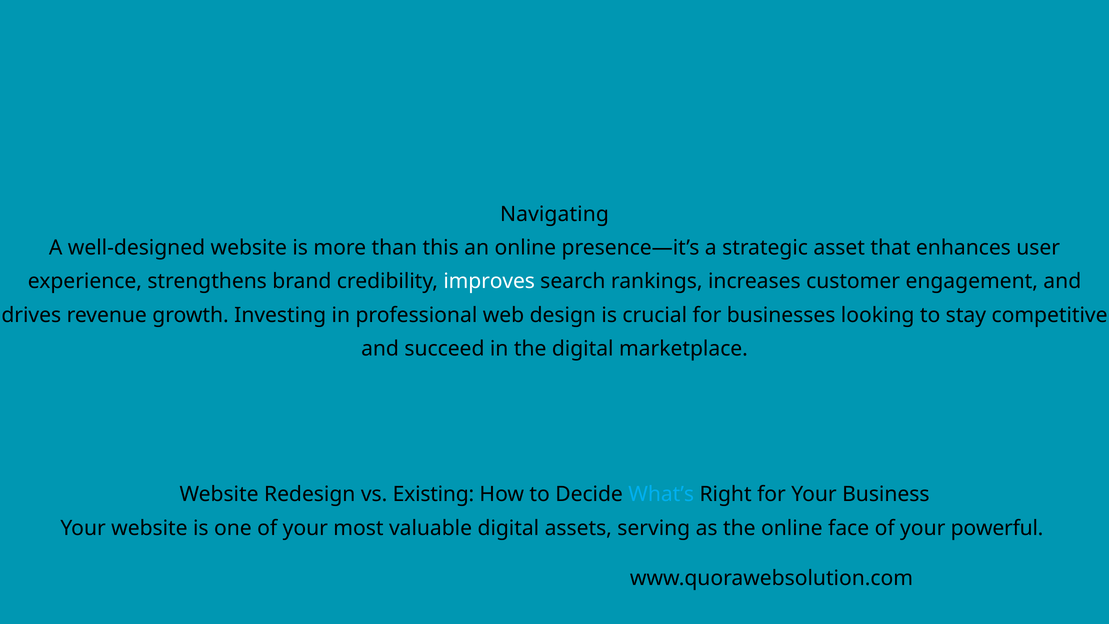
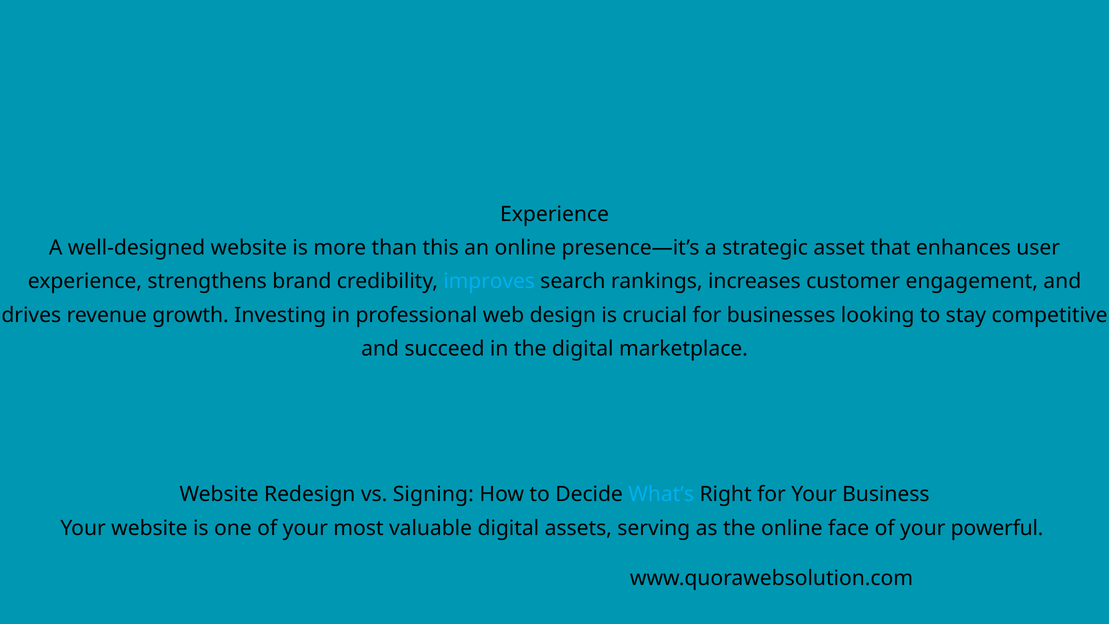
Navigating at (554, 214): Navigating -> Experience
improves colour: white -> light blue
Existing: Existing -> Signing
